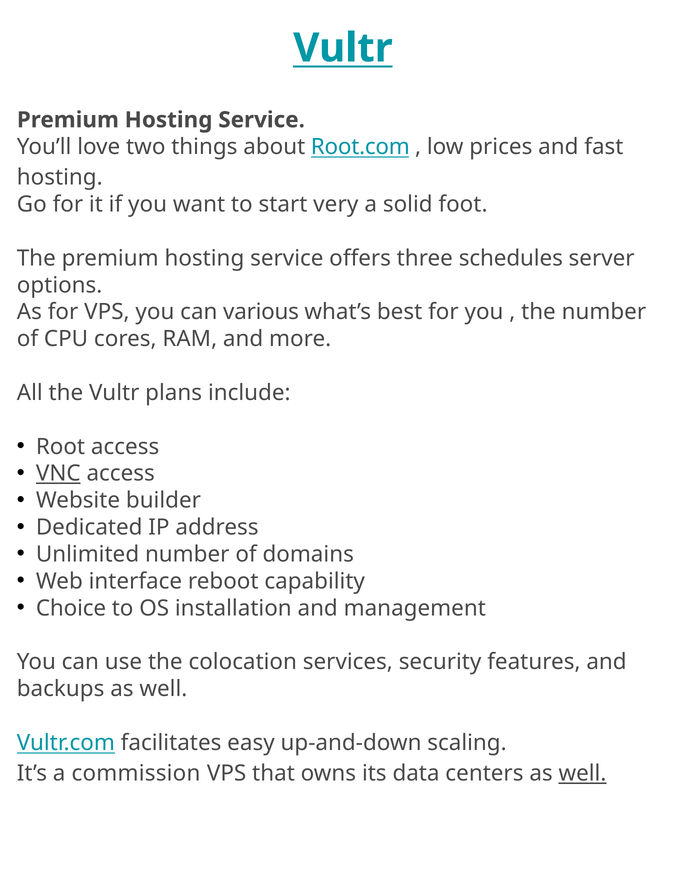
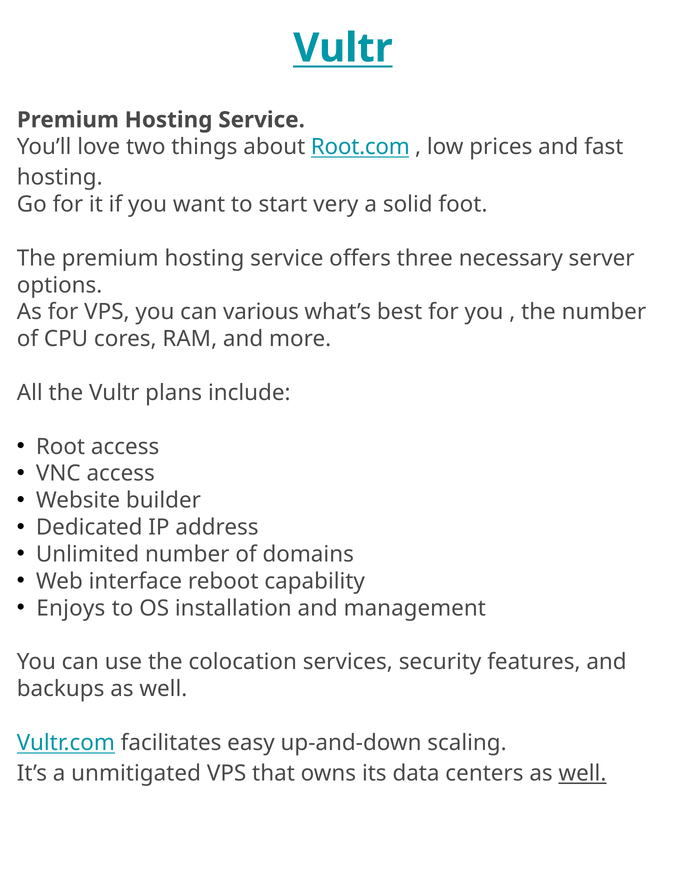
schedules: schedules -> necessary
VNC underline: present -> none
Choice: Choice -> Enjoys
commission: commission -> unmitigated
